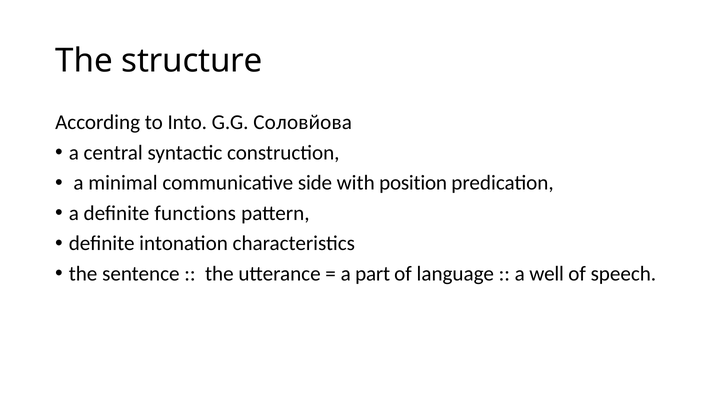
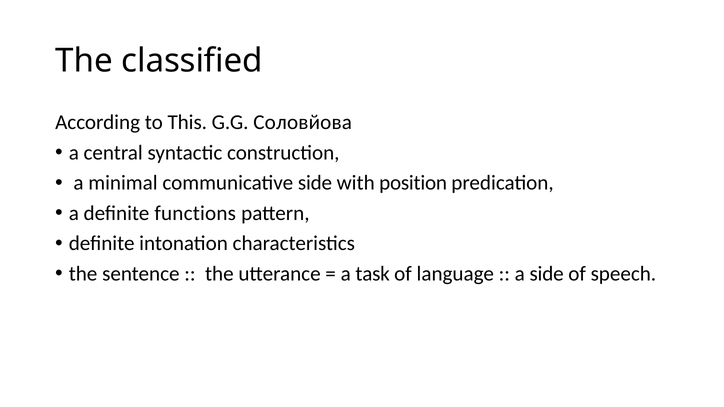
structure: structure -> classified
Into: Into -> This
part: part -> task
a well: well -> side
